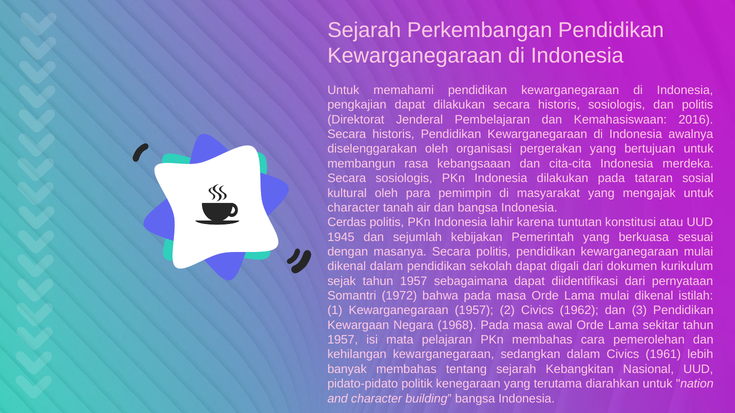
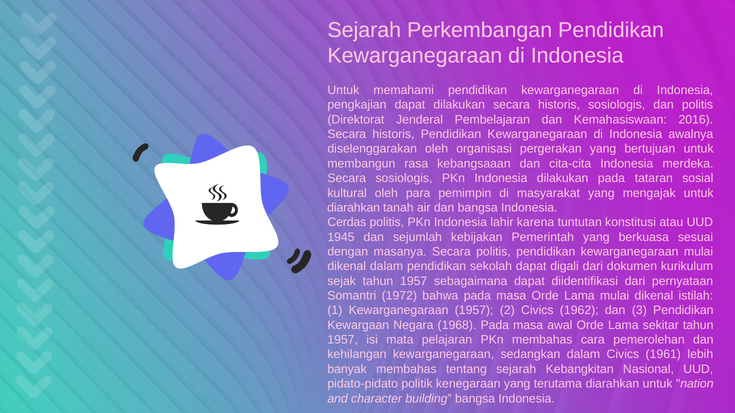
character at (353, 208): character -> diarahkan
